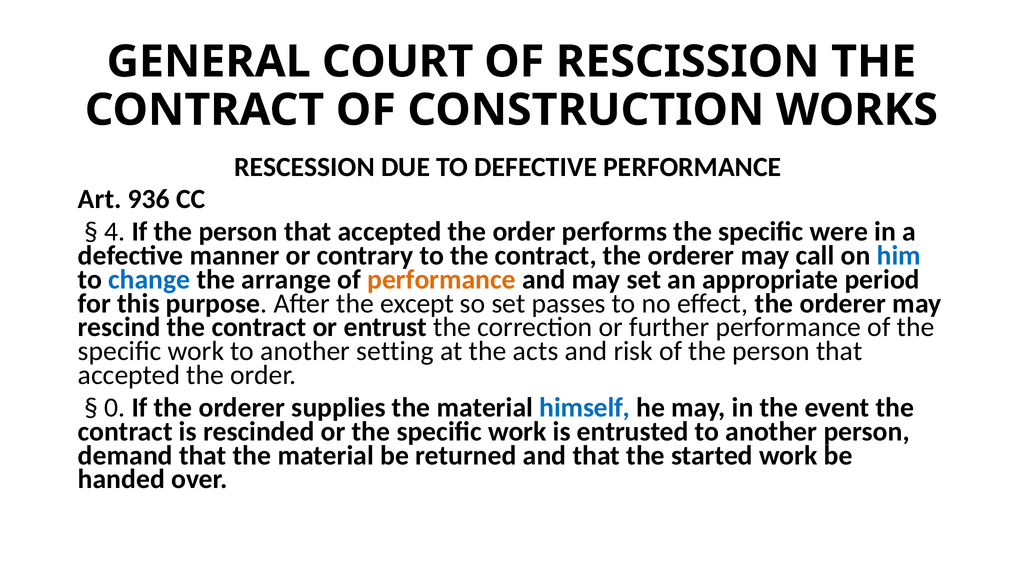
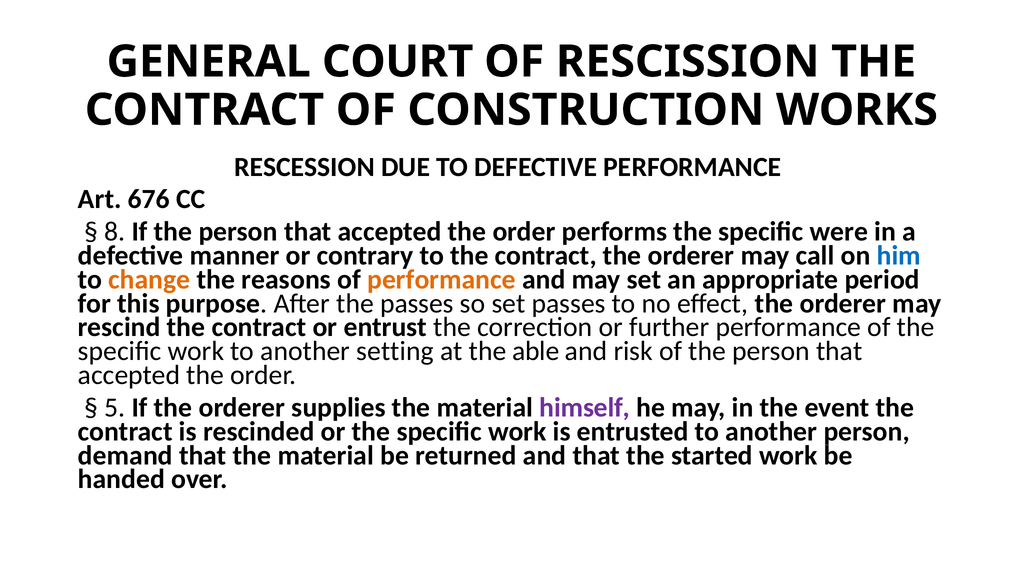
936: 936 -> 676
4: 4 -> 8
change colour: blue -> orange
arrange: arrange -> reasons
the except: except -> passes
acts: acts -> able
0: 0 -> 5
himself colour: blue -> purple
